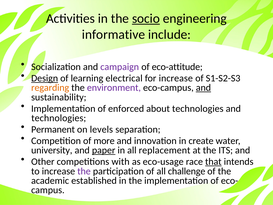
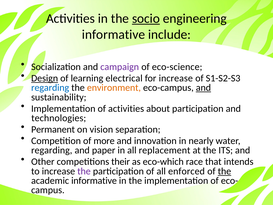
eco-attitude: eco-attitude -> eco-science
regarding at (50, 88) colour: orange -> blue
environment colour: purple -> orange
of enforced: enforced -> activities
about technologies: technologies -> participation
levels: levels -> vision
create: create -> nearly
university at (52, 150): university -> regarding
paper underline: present -> none
with: with -> their
eco-usage: eco-usage -> eco-which
that underline: present -> none
challenge: challenge -> enforced
the at (224, 171) underline: none -> present
academic established: established -> informative
